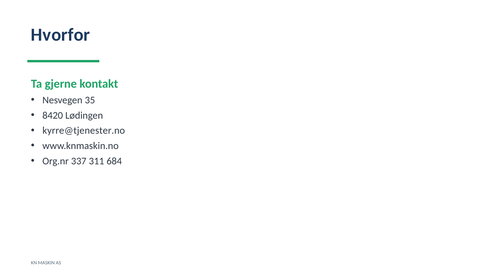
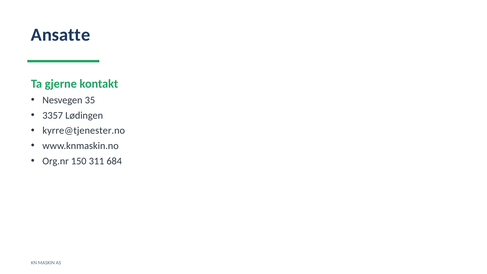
Hvorfor: Hvorfor -> Ansatte
8420: 8420 -> 3357
337: 337 -> 150
